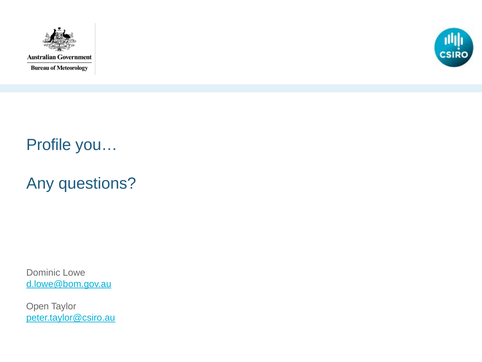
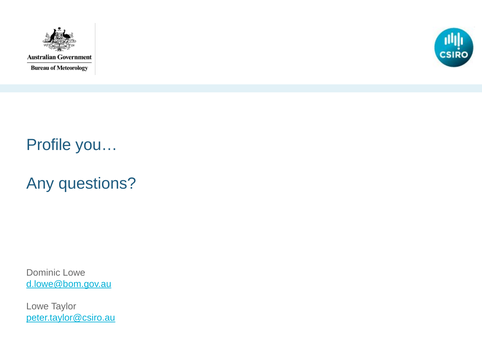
Open at (38, 306): Open -> Lowe
